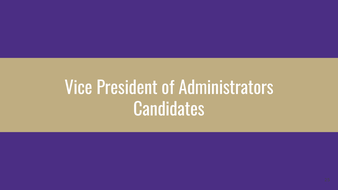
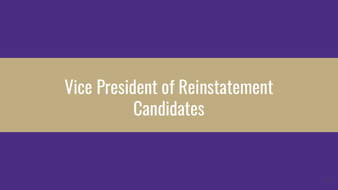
Administrators: Administrators -> Reinstatement
